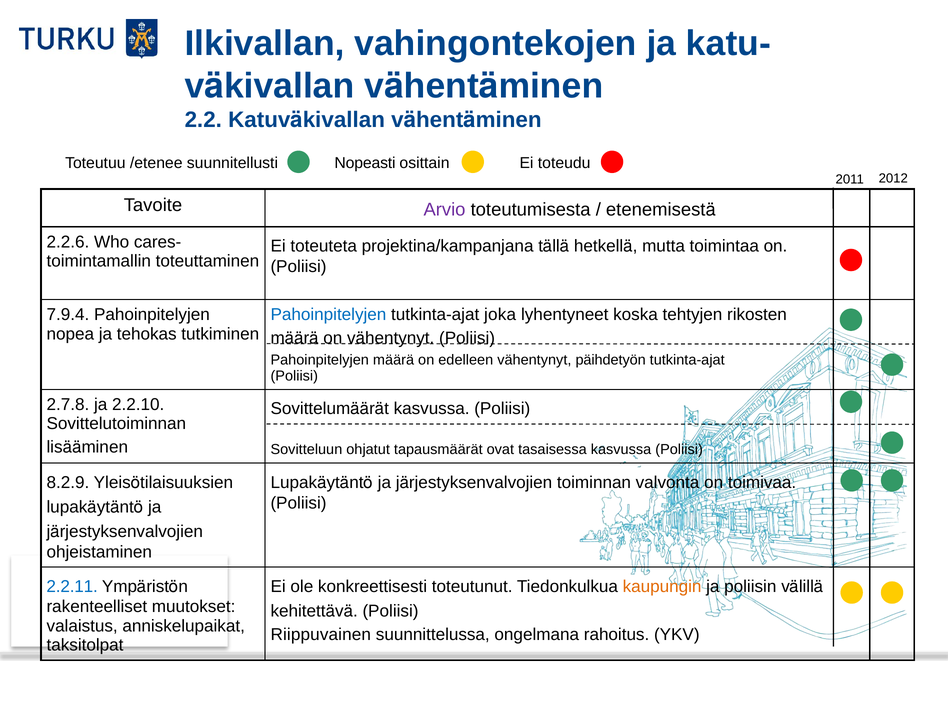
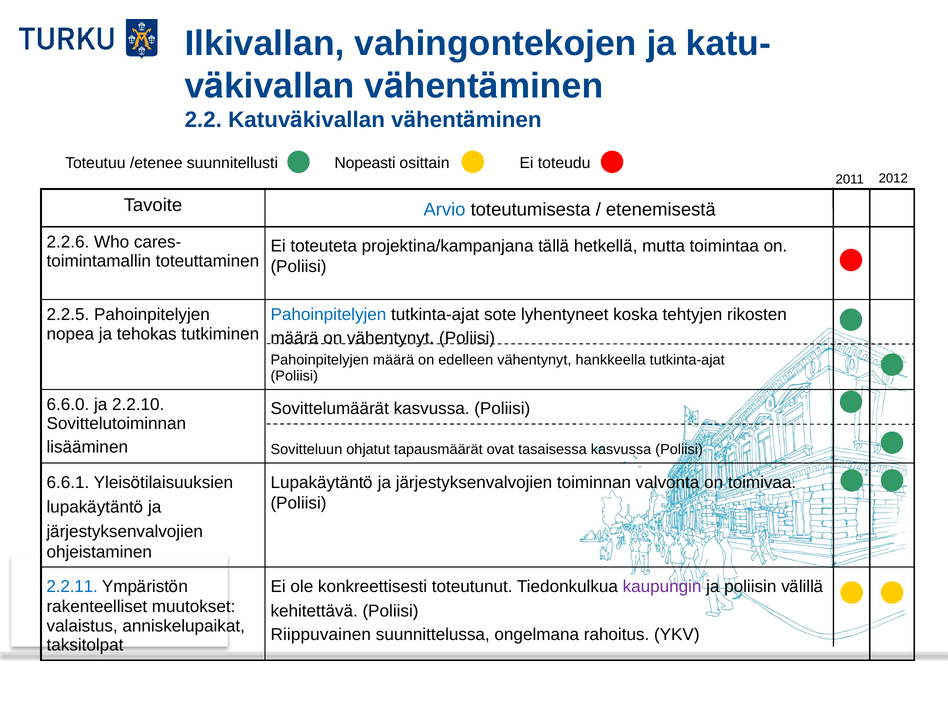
Arvio colour: purple -> blue
7.9.4: 7.9.4 -> 2.2.5
joka: joka -> sote
päihdetyön: päihdetyön -> hankkeella
2.7.8: 2.7.8 -> 6.6.0
8.2.9: 8.2.9 -> 6.6.1
kaupungin colour: orange -> purple
